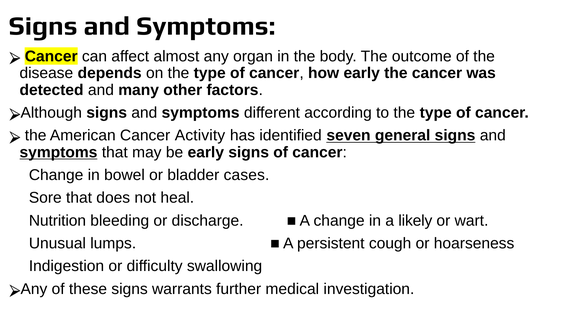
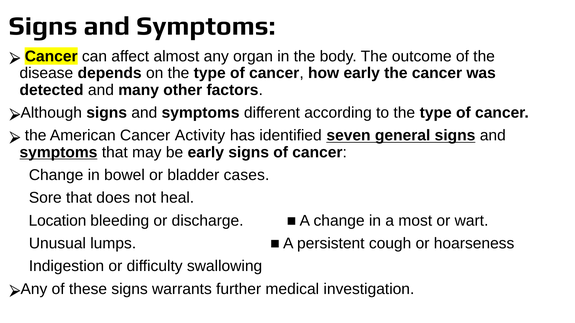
Nutrition: Nutrition -> Location
likely: likely -> most
